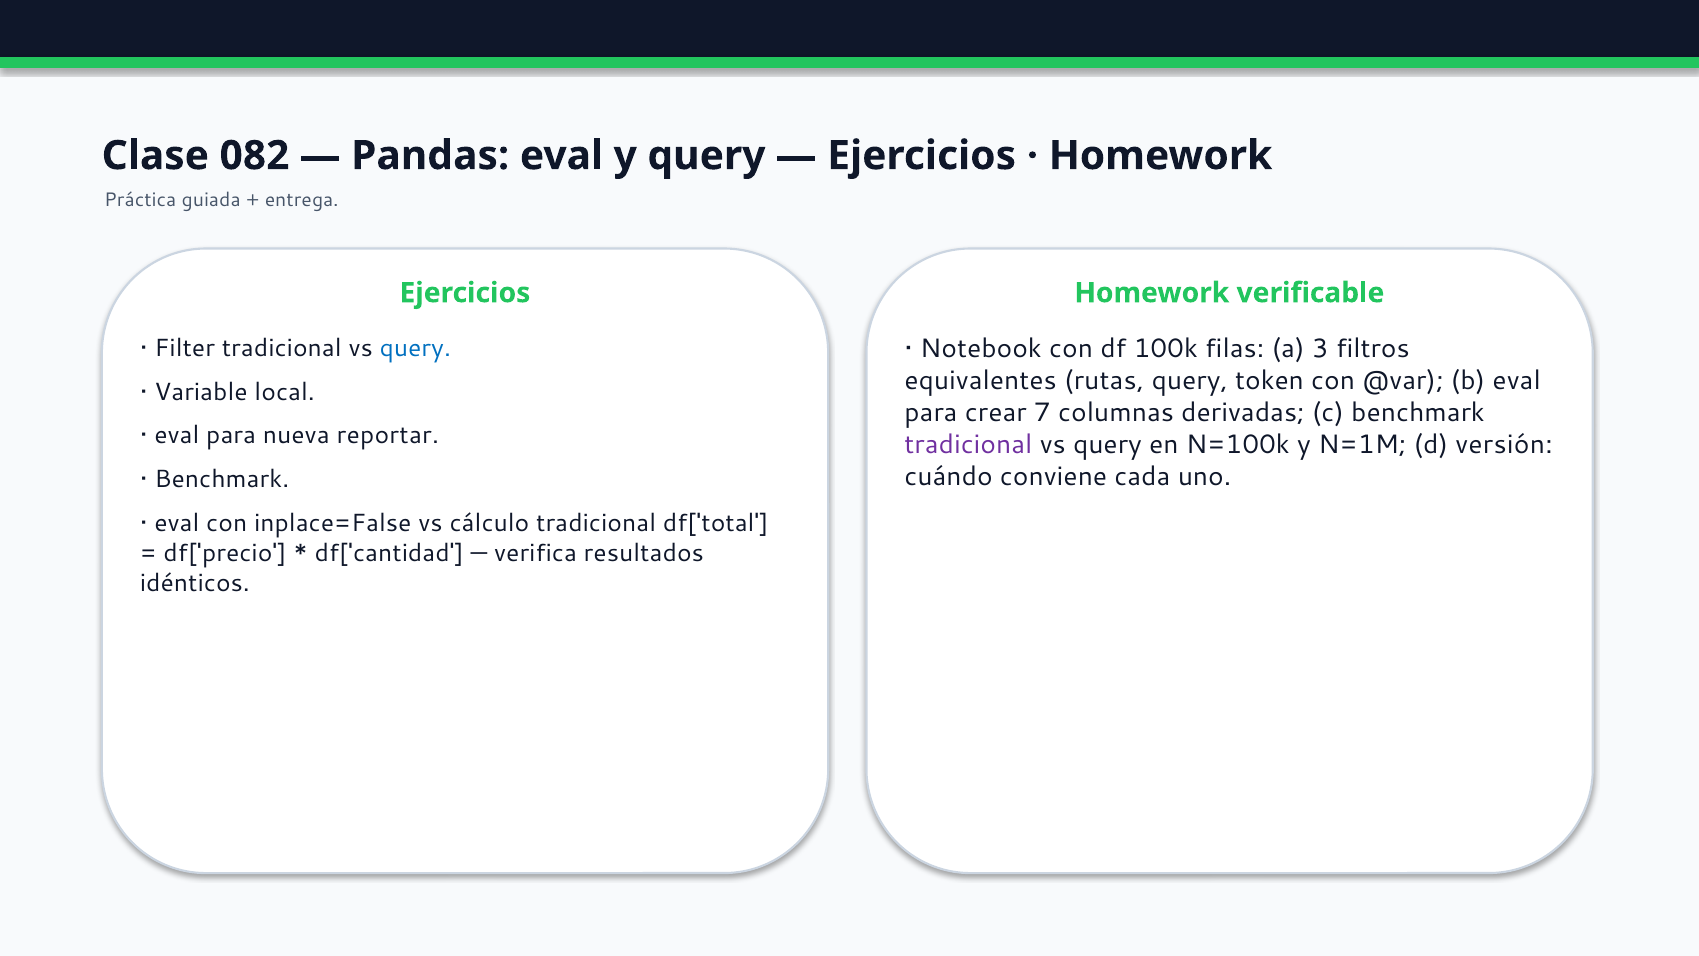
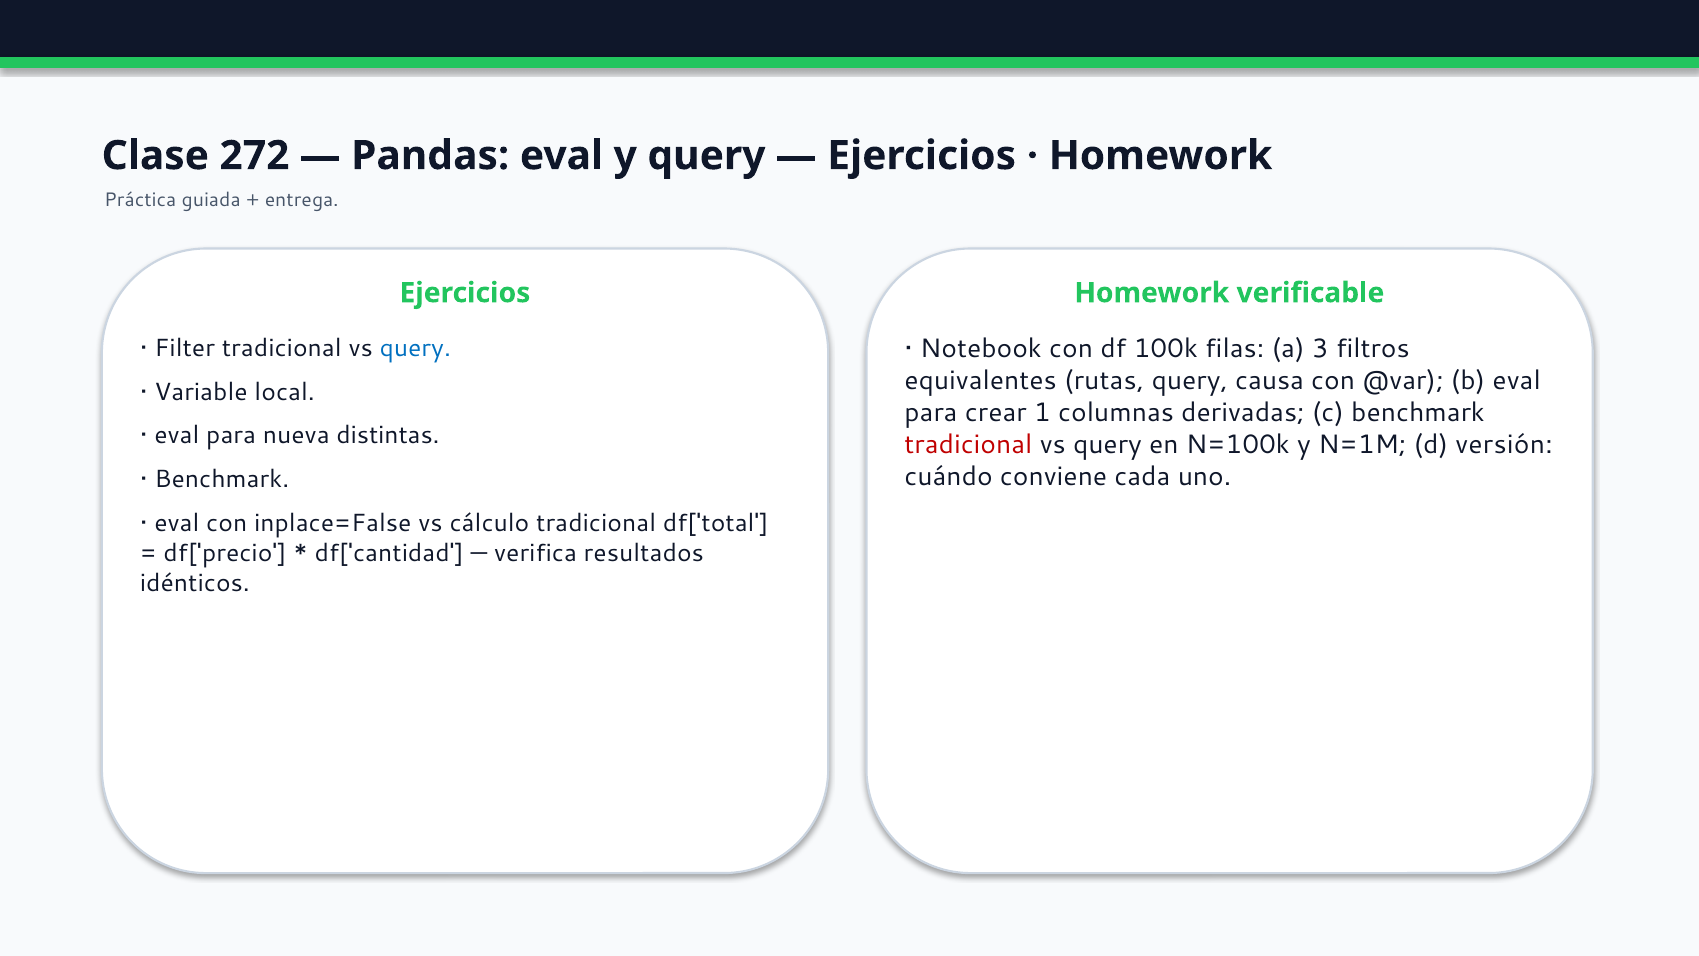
082: 082 -> 272
token: token -> causa
7: 7 -> 1
reportar: reportar -> distintas
tradicional at (968, 445) colour: purple -> red
